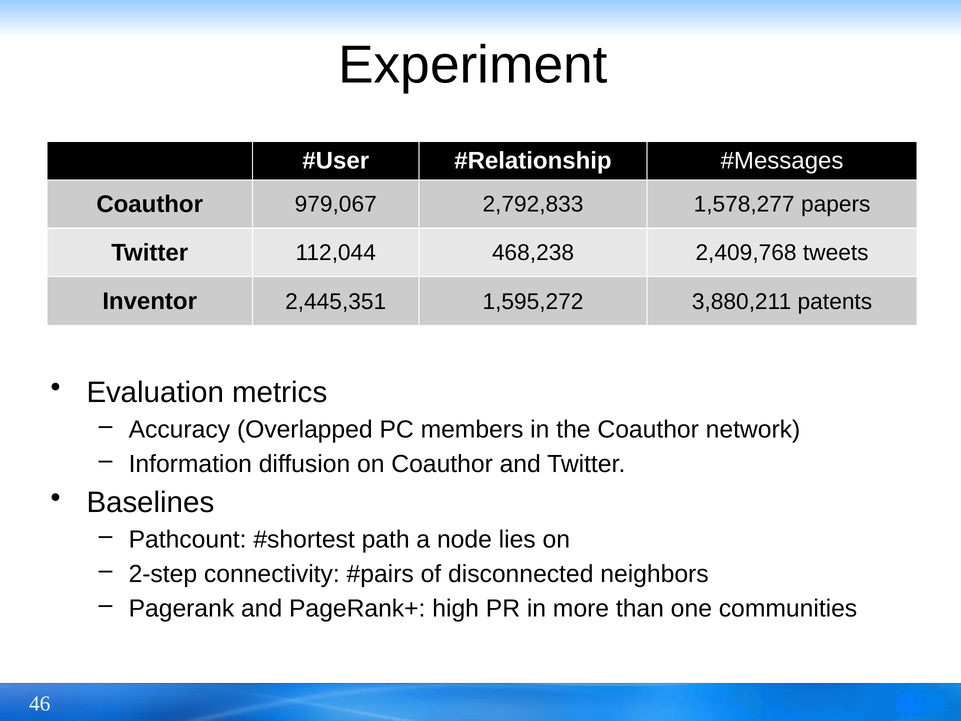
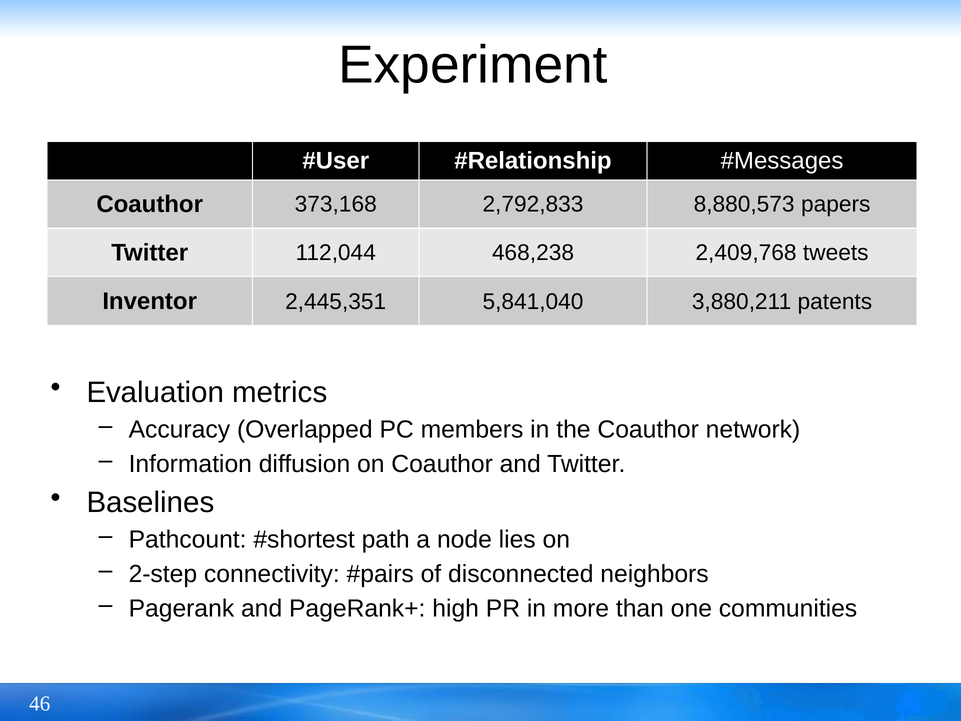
979,067: 979,067 -> 373,168
1,578,277: 1,578,277 -> 8,880,573
1,595,272: 1,595,272 -> 5,841,040
